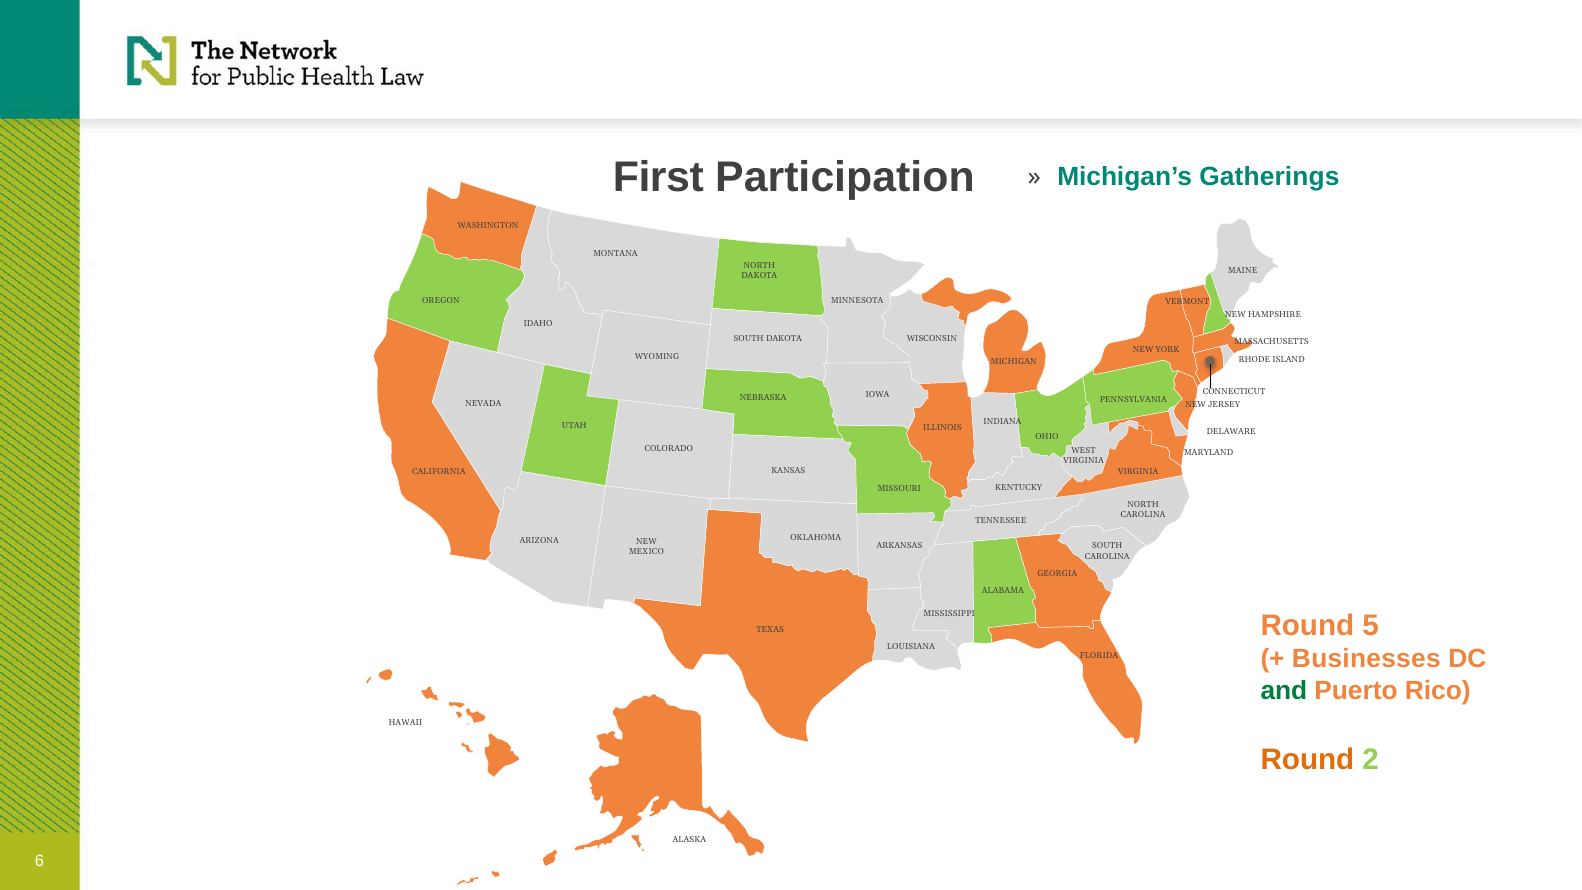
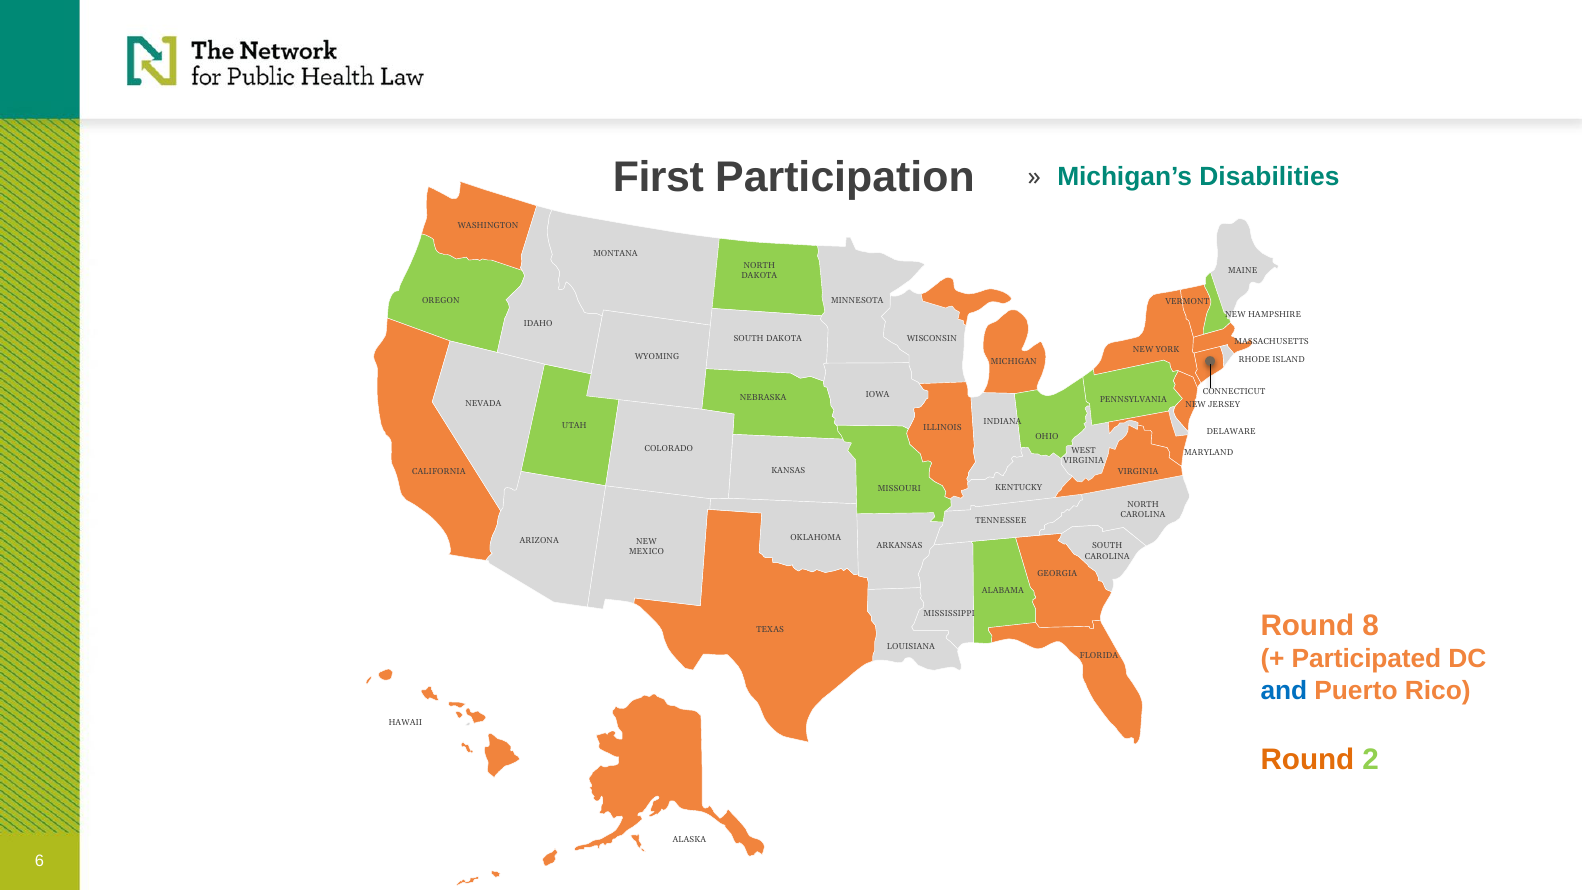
Gatherings: Gatherings -> Disabilities
5: 5 -> 8
Businesses: Businesses -> Participated
and colour: green -> blue
